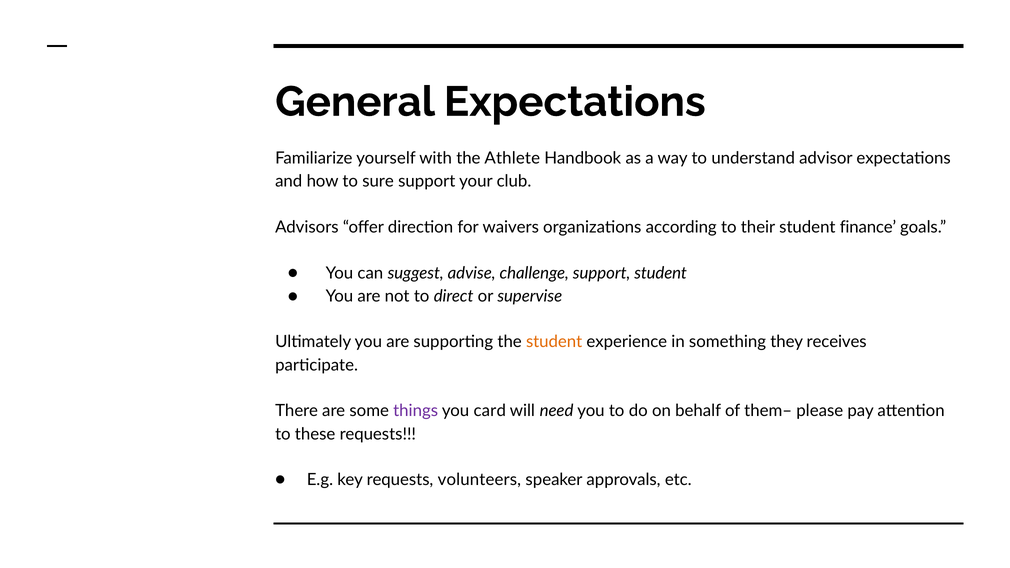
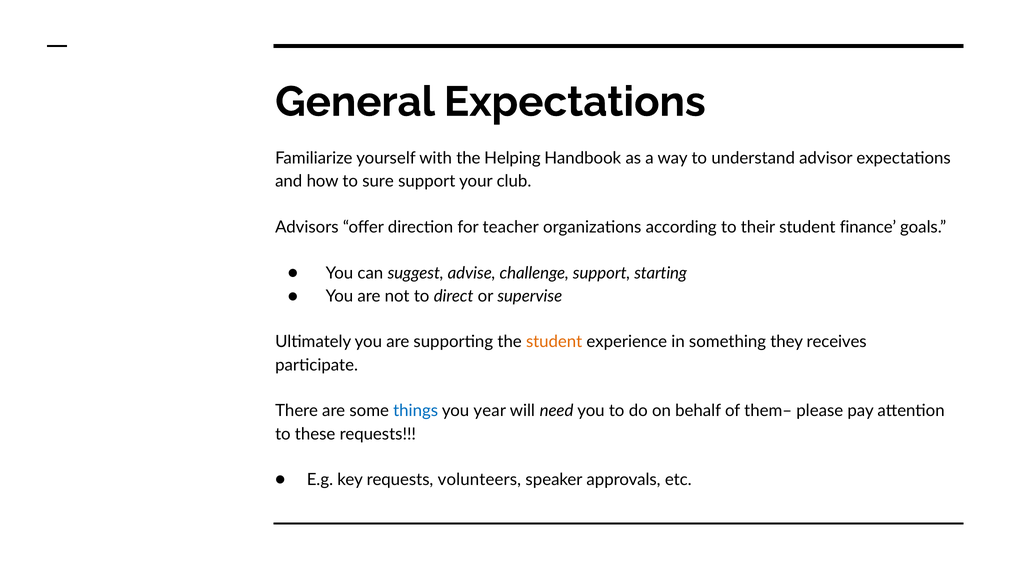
Athlete: Athlete -> Helping
waivers: waivers -> teacher
support student: student -> starting
things colour: purple -> blue
card: card -> year
